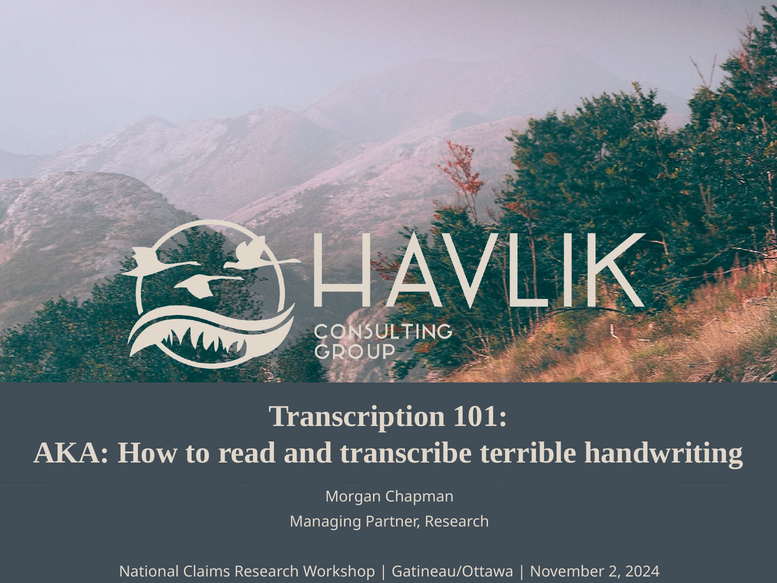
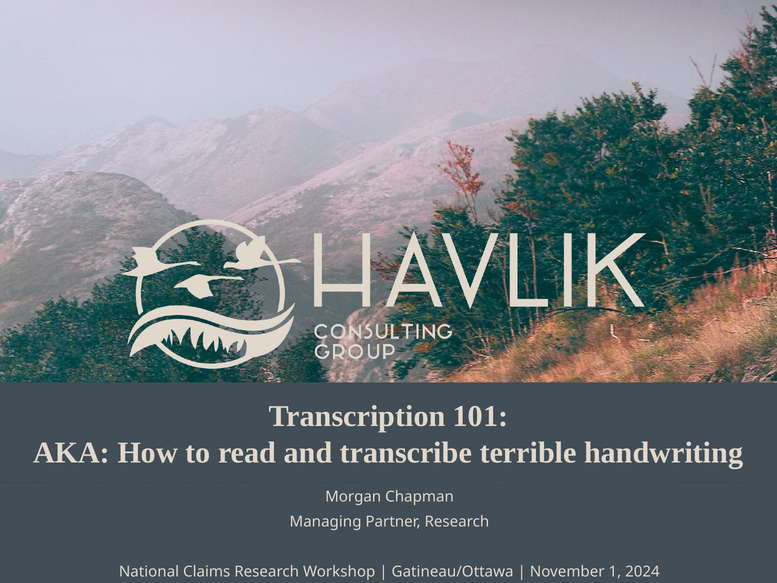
2: 2 -> 1
